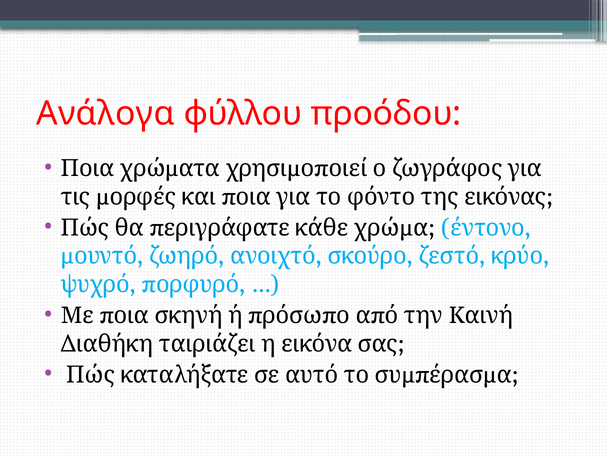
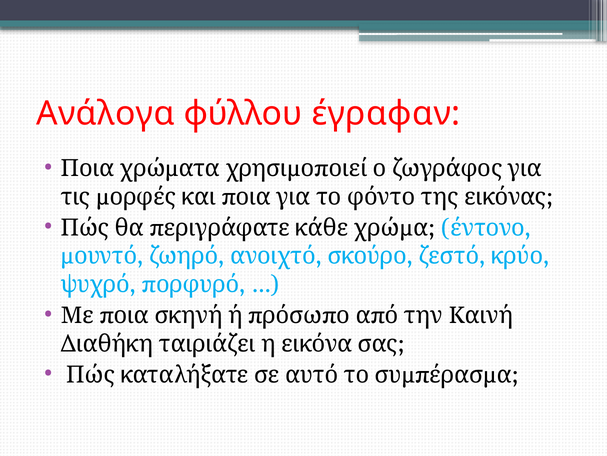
προόδου: προόδου -> έγραφαν
